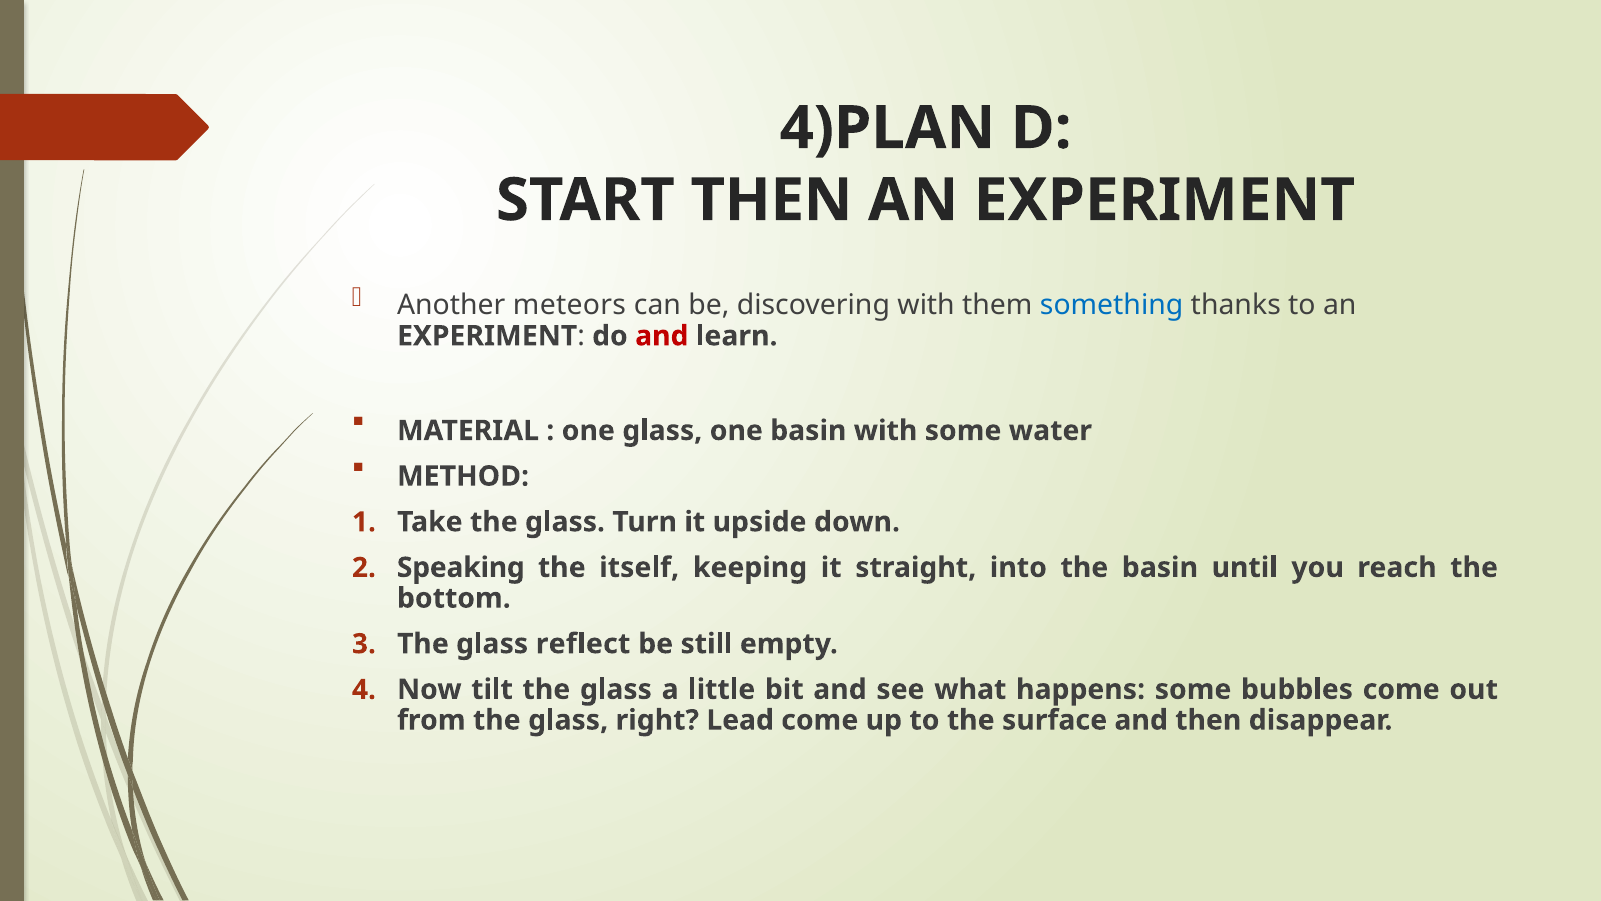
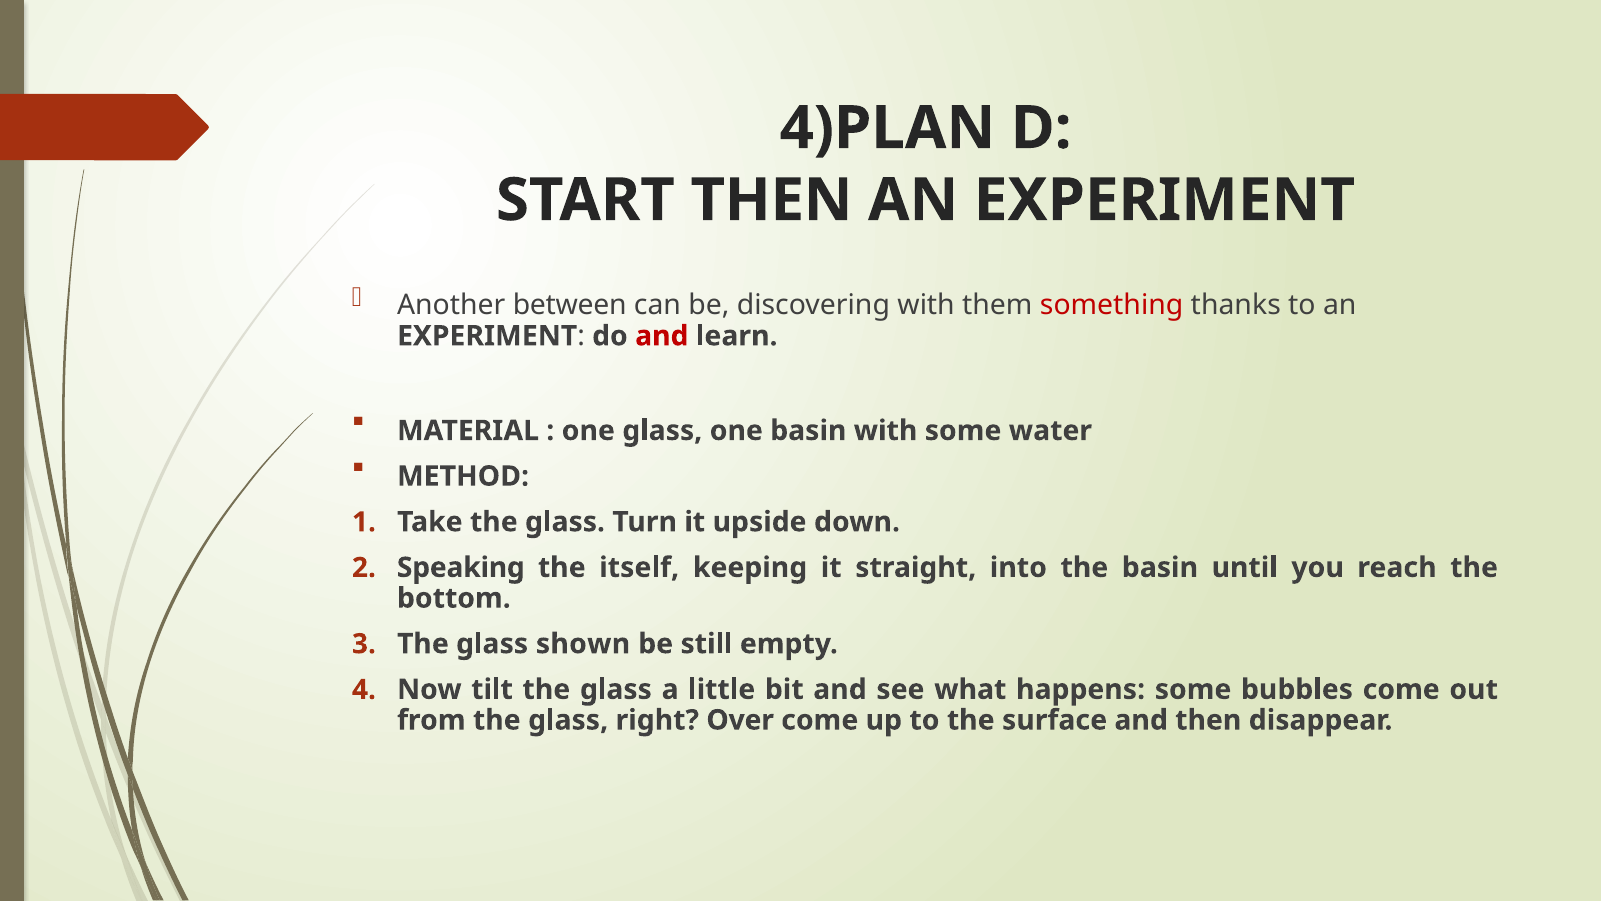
meteors: meteors -> between
something colour: blue -> red
reflect: reflect -> shown
Lead: Lead -> Over
